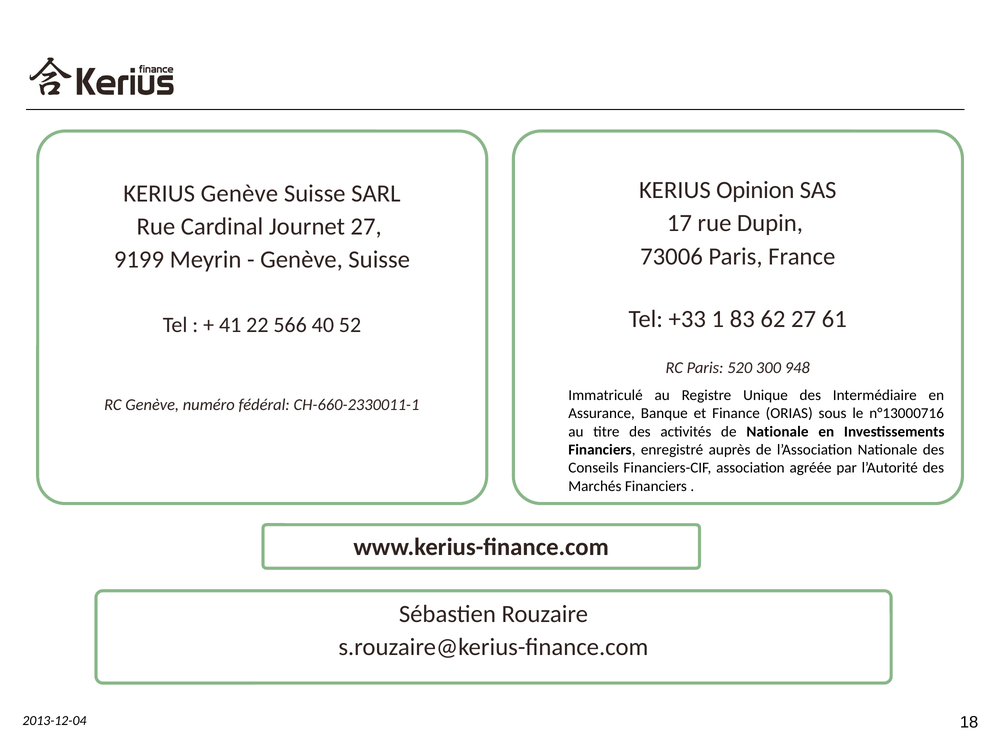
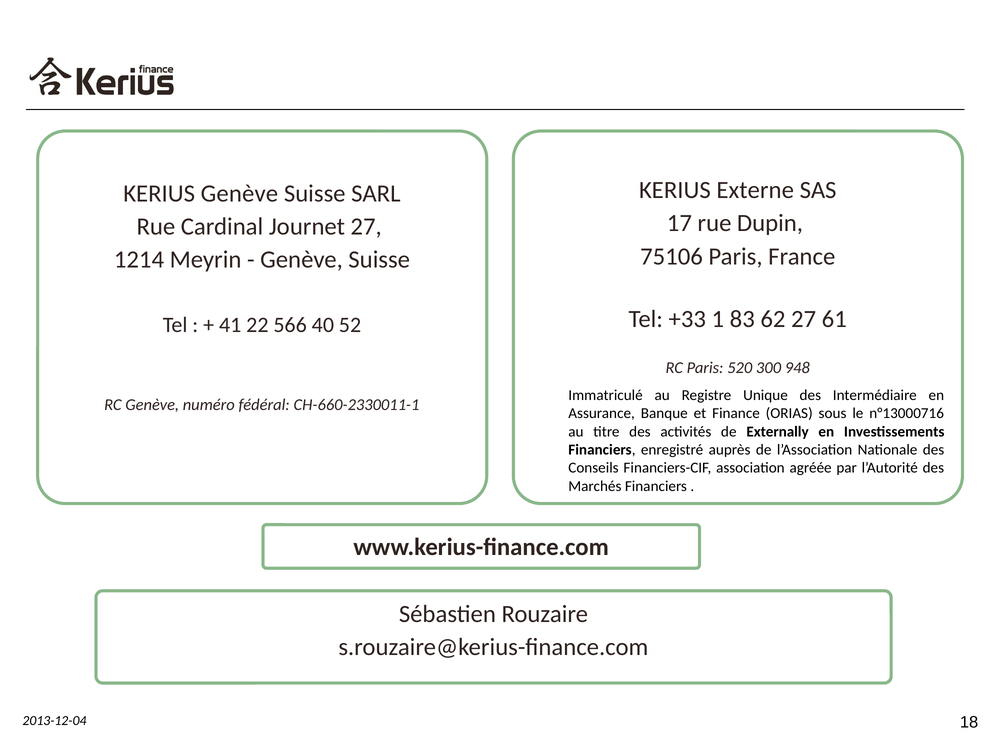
Opinion: Opinion -> Externe
73006: 73006 -> 75106
9199: 9199 -> 1214
de Nationale: Nationale -> Externally
